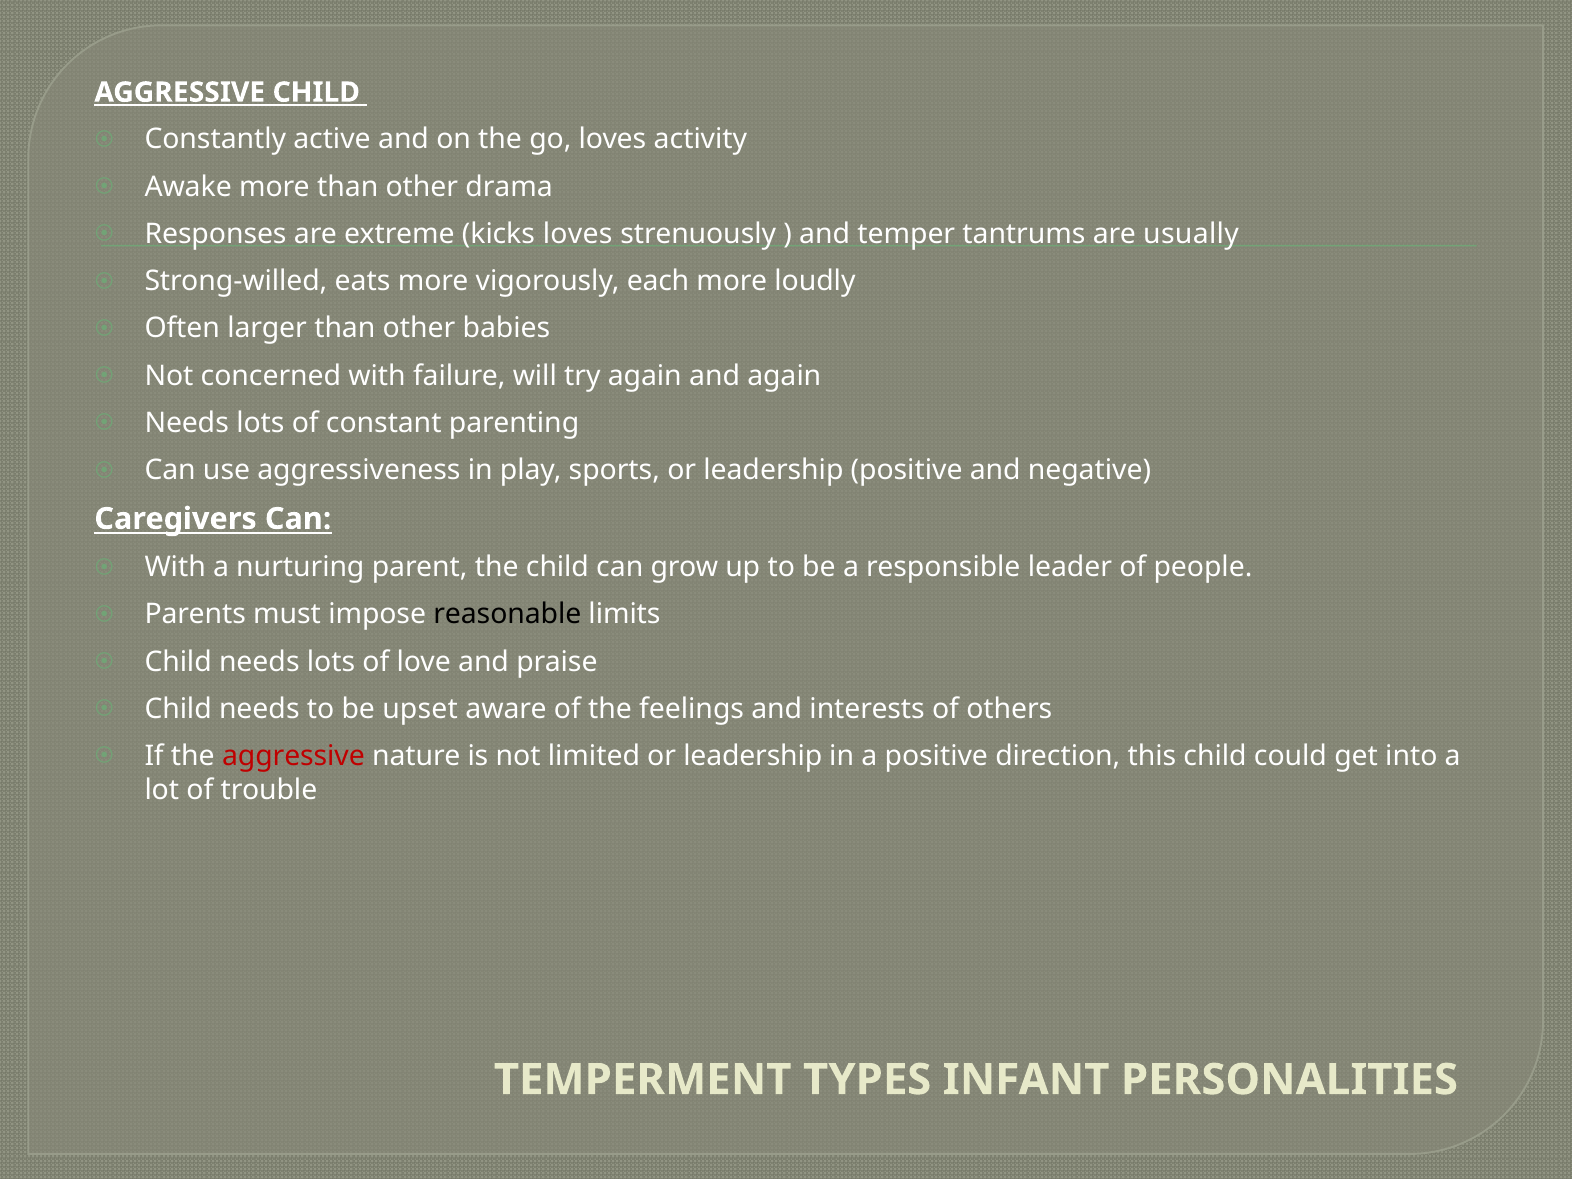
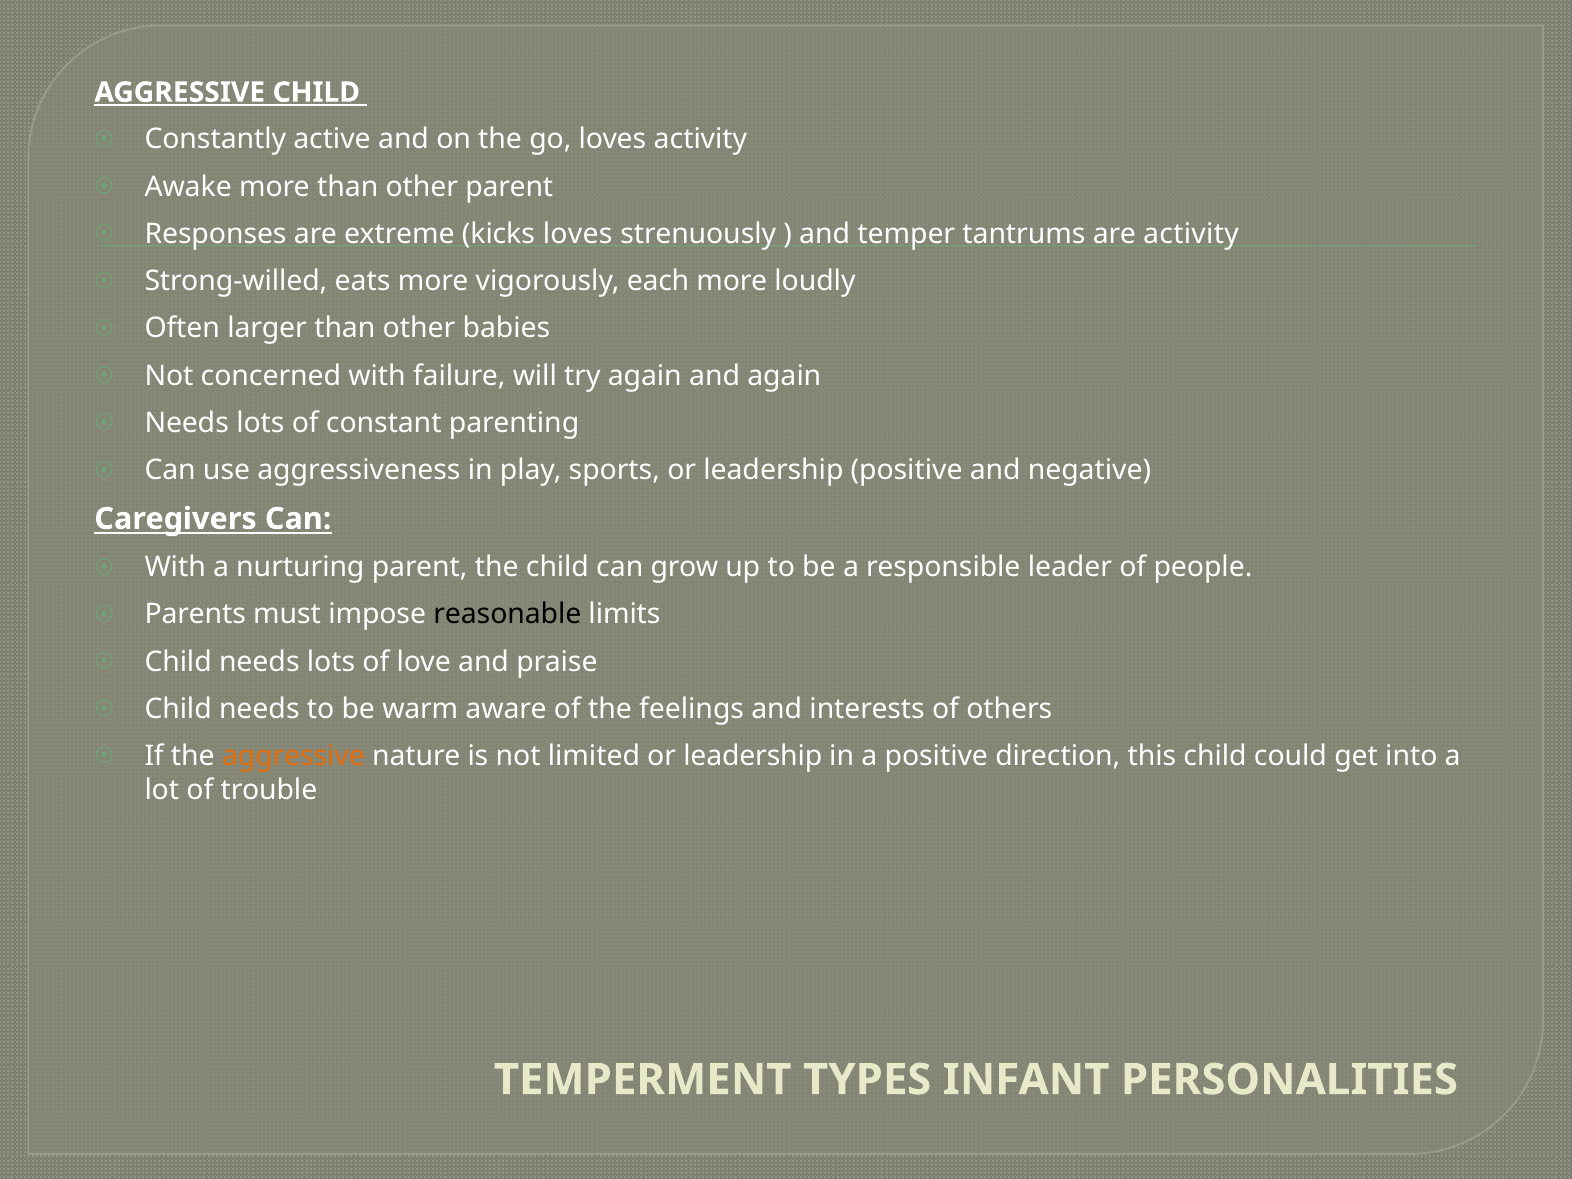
other drama: drama -> parent
are usually: usually -> activity
upset: upset -> warm
aggressive at (293, 756) colour: red -> orange
